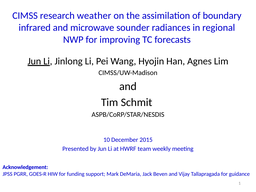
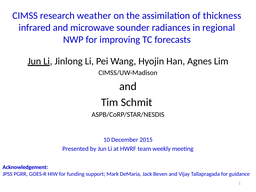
boundary: boundary -> thickness
